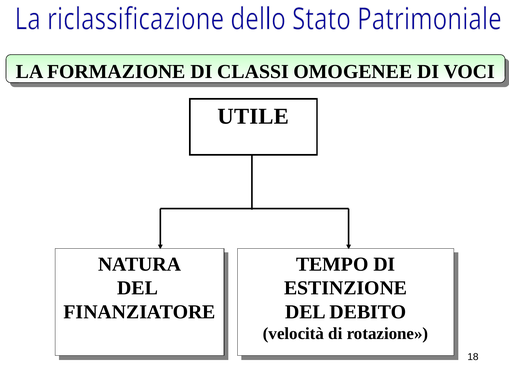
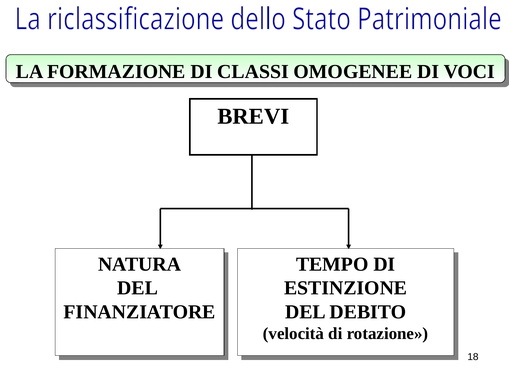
UTILE: UTILE -> BREVI
